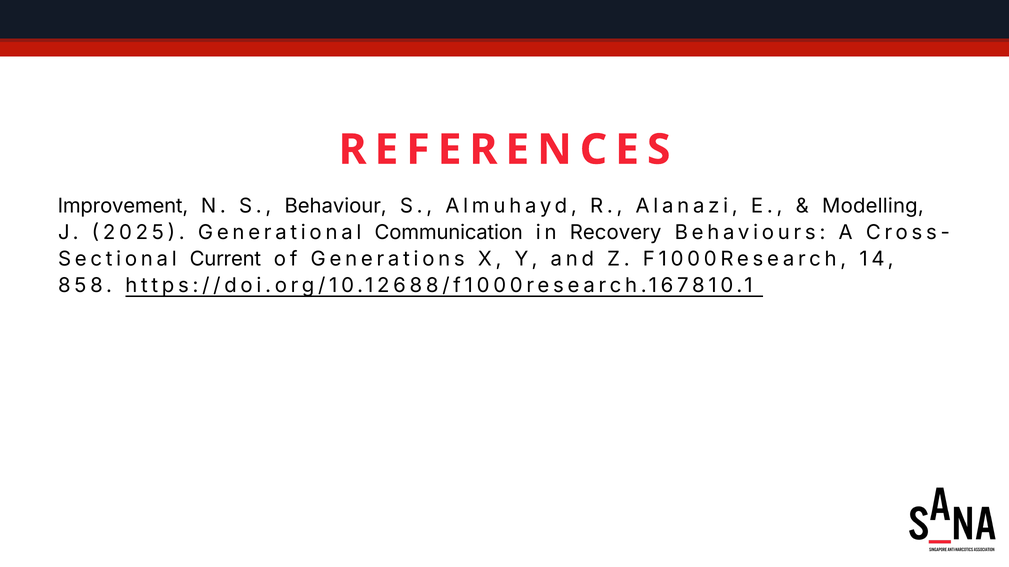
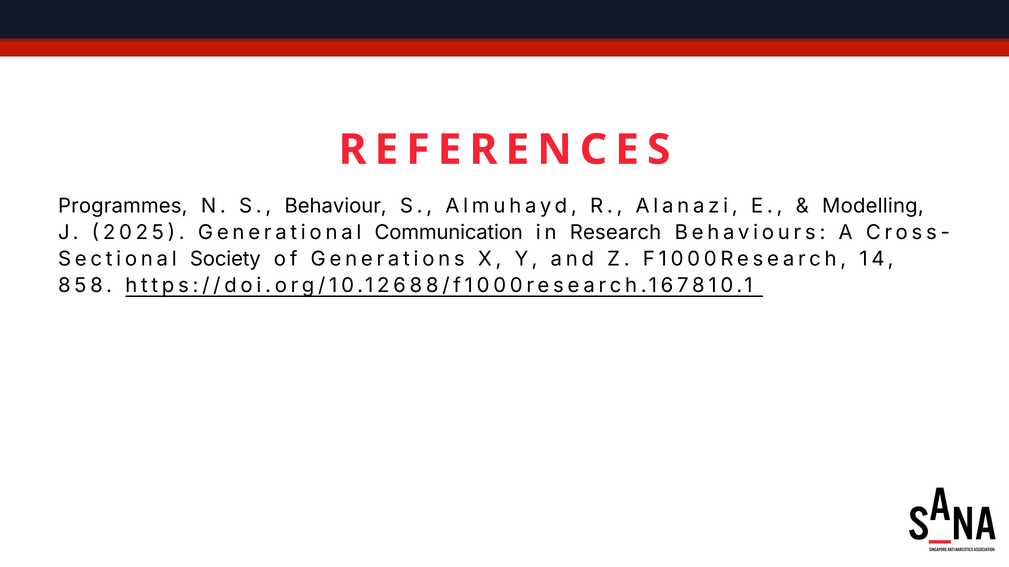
Improvement: Improvement -> Programmes
Recovery: Recovery -> Research
Current: Current -> Society
